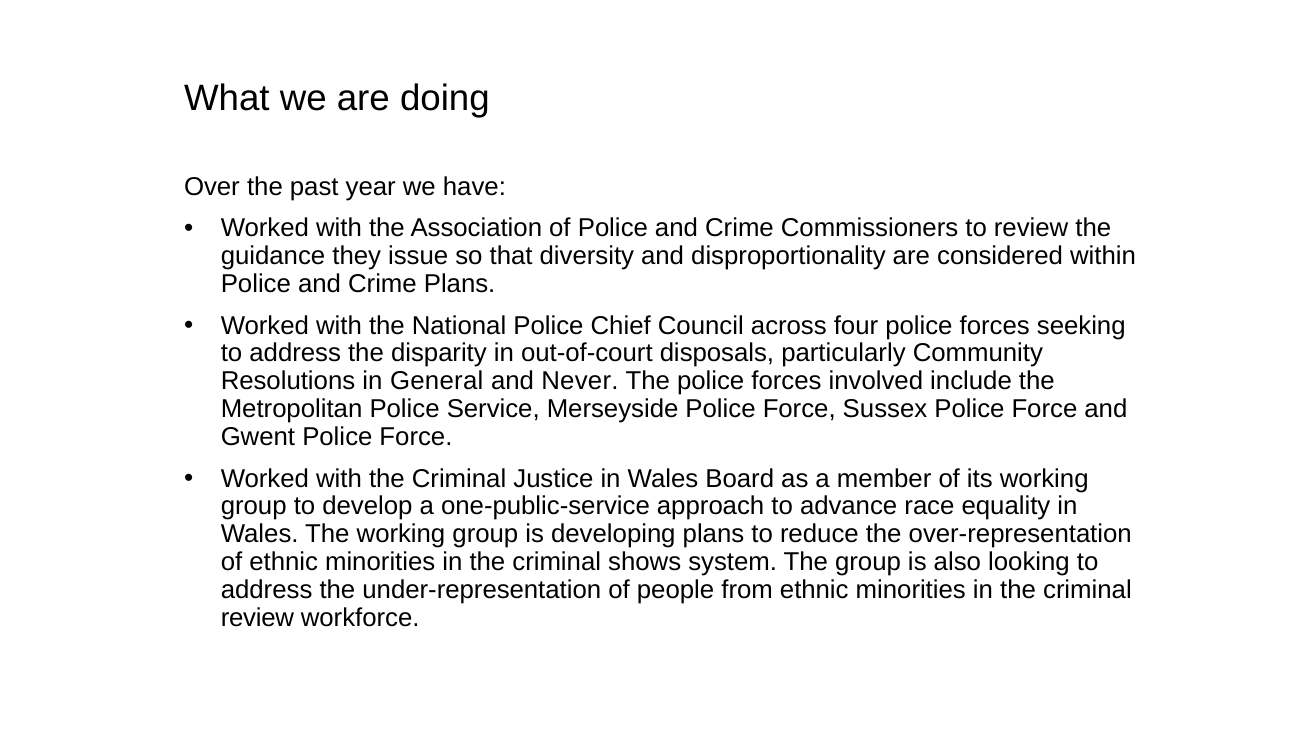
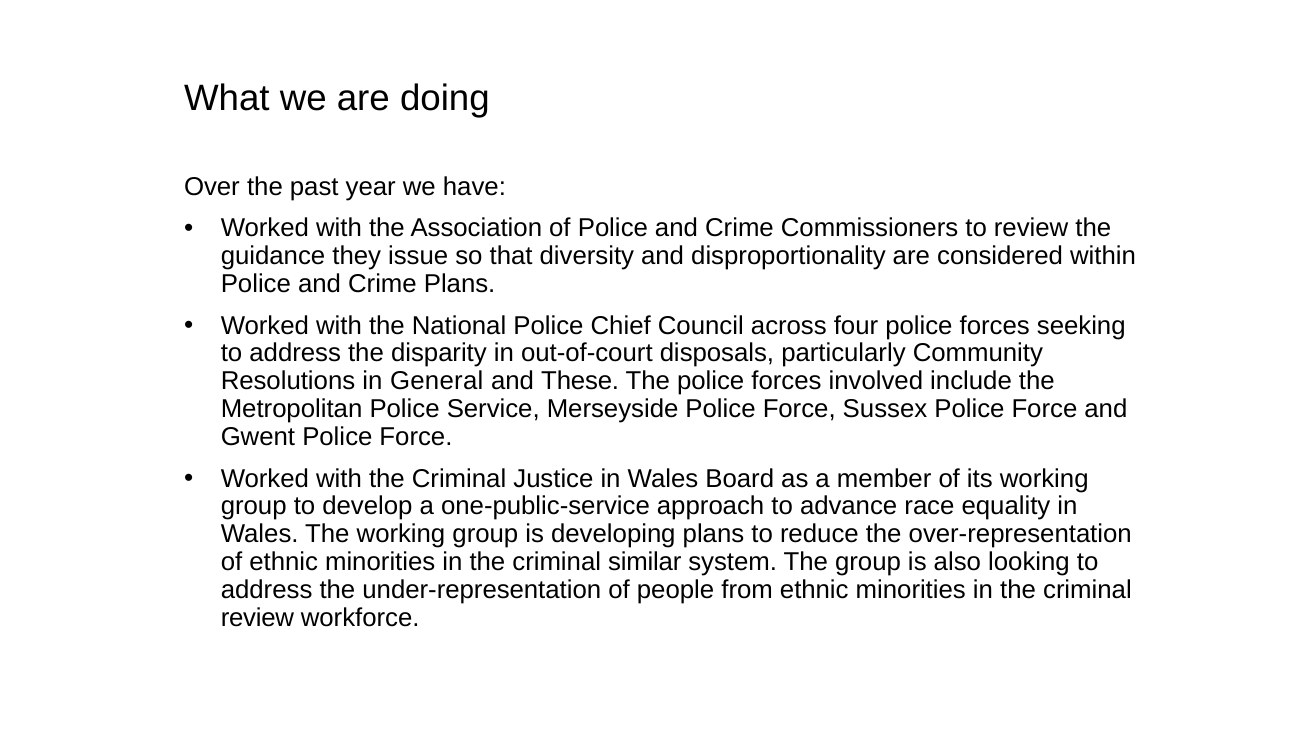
Never: Never -> These
shows: shows -> similar
